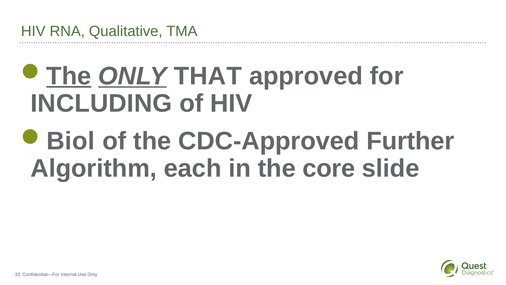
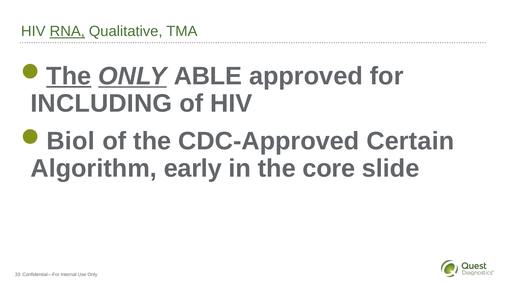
RNA underline: none -> present
THAT: THAT -> ABLE
Further: Further -> Certain
each: each -> early
